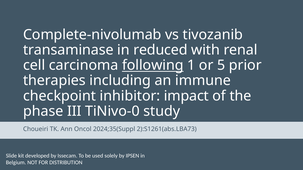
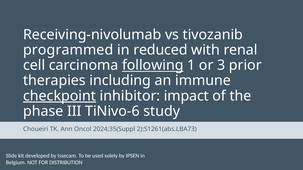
Complete-nivolumab: Complete-nivolumab -> Receiving-nivolumab
transaminase: transaminase -> programmed
5: 5 -> 3
checkpoint underline: none -> present
TiNivo-0: TiNivo-0 -> TiNivo-6
